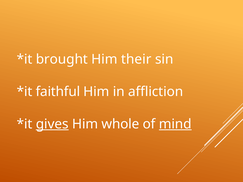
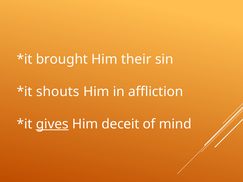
faithful: faithful -> shouts
whole: whole -> deceit
mind underline: present -> none
